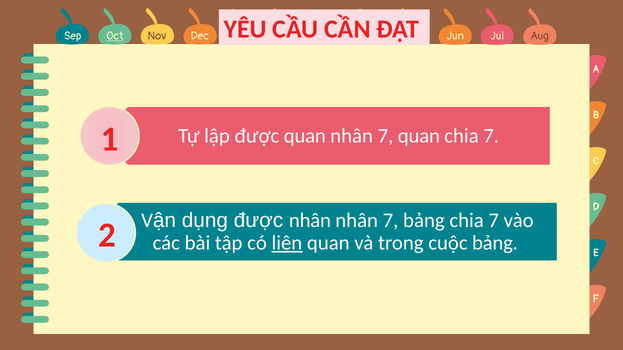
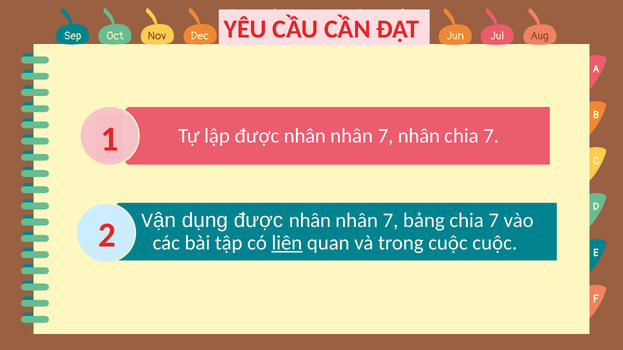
Oct underline: present -> none
lập được quan: quan -> nhân
7 quan: quan -> nhân
cuộc bảng: bảng -> cuộc
